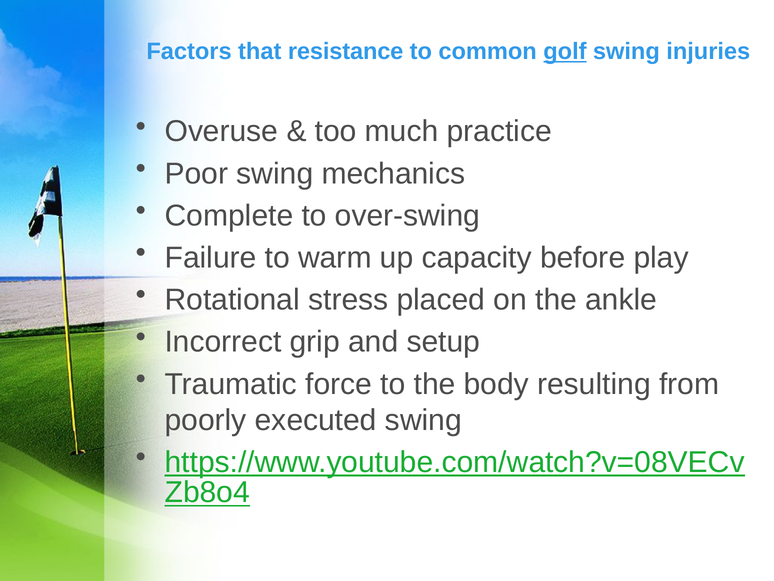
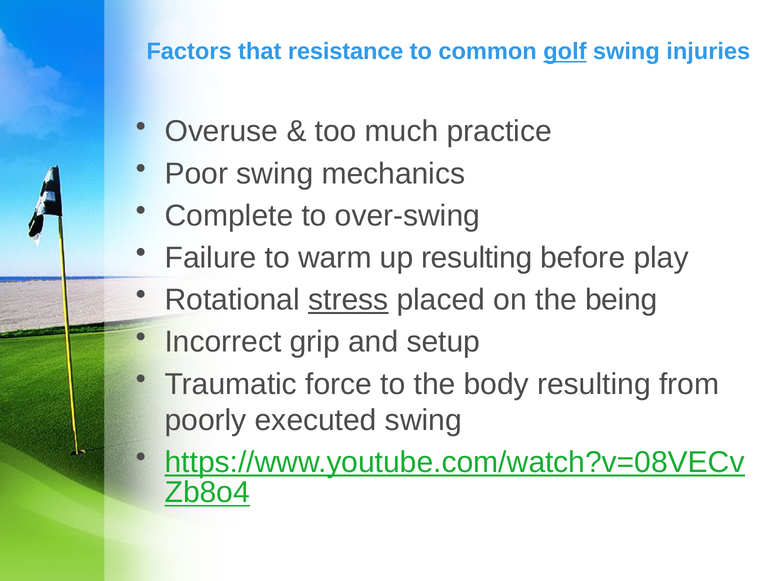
up capacity: capacity -> resulting
stress underline: none -> present
ankle: ankle -> being
